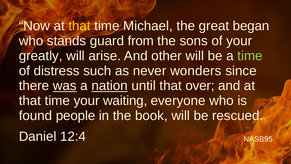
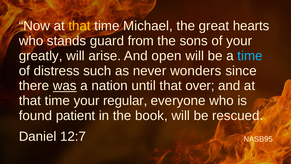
began: began -> hearts
other: other -> open
time at (250, 56) colour: light green -> light blue
nation underline: present -> none
waiting: waiting -> regular
people: people -> patient
12:4: 12:4 -> 12:7
